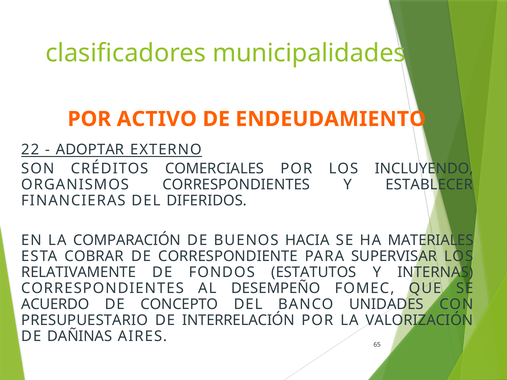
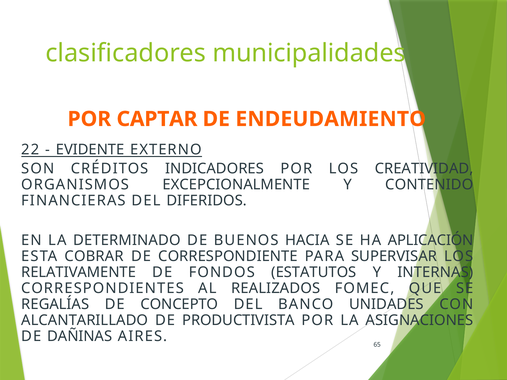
ACTIVO: ACTIVO -> CAPTAR
ADOPTAR: ADOPTAR -> EVIDENTE
COMERCIALES: COMERCIALES -> INDICADORES
INCLUYENDO: INCLUYENDO -> CREATIVIDAD
ORGANISMOS CORRESPONDIENTES: CORRESPONDIENTES -> EXCEPCIONALMENTE
ESTABLECER: ESTABLECER -> CONTENIDO
COMPARACIÓN: COMPARACIÓN -> DETERMINADO
MATERIALES: MATERIALES -> APLICACIÓN
DESEMPEÑO: DESEMPEÑO -> REALIZADOS
ACUERDO: ACUERDO -> REGALÍAS
PRESUPUESTARIO: PRESUPUESTARIO -> ALCANTARILLADO
INTERRELACIÓN: INTERRELACIÓN -> PRODUCTIVISTA
VALORIZACIÓN: VALORIZACIÓN -> ASIGNACIONES
